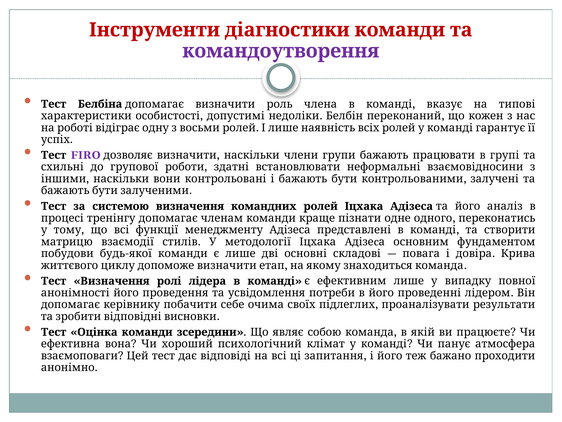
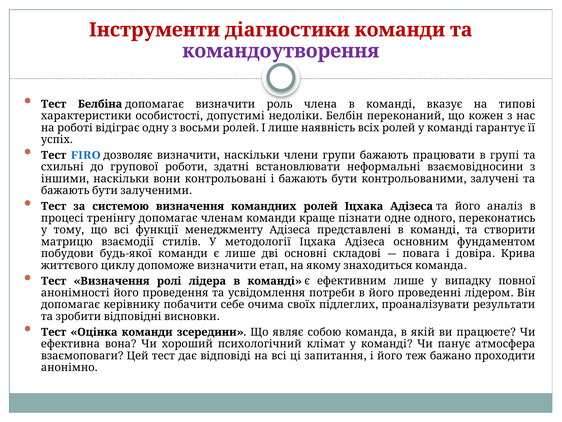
FIRO colour: purple -> blue
